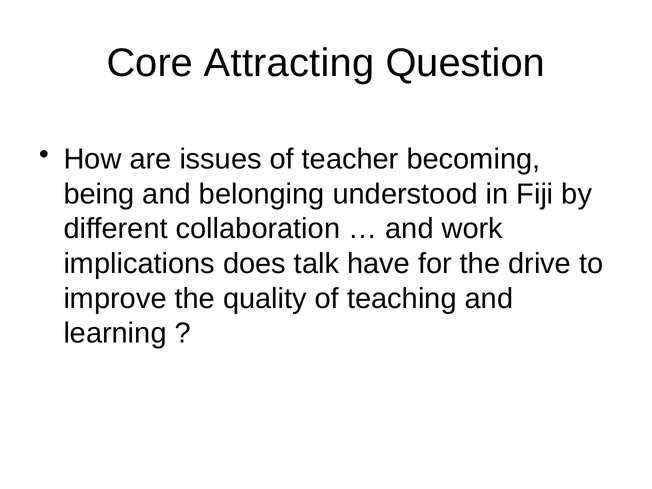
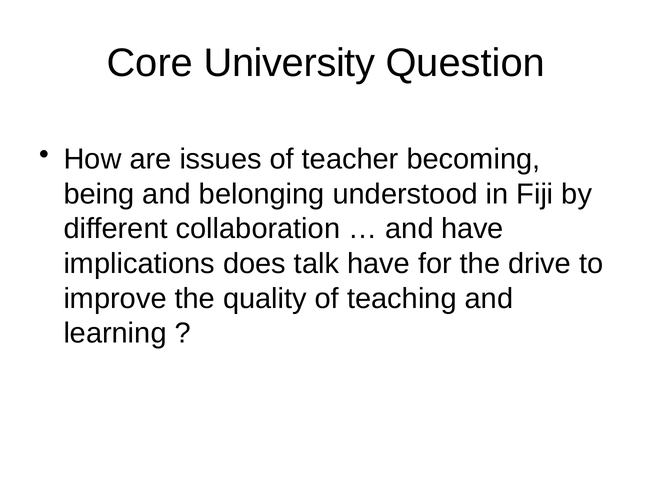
Attracting: Attracting -> University
and work: work -> have
